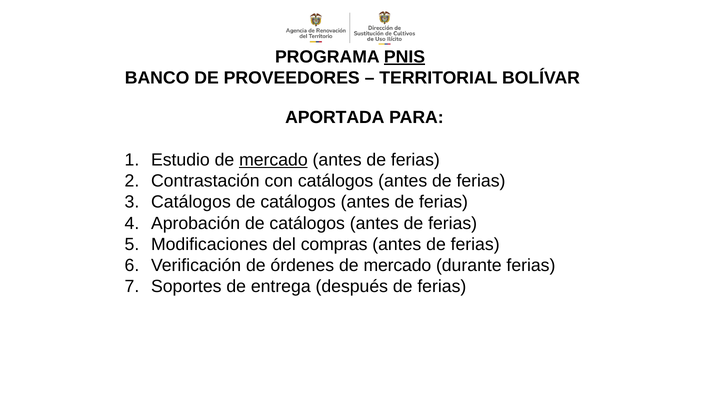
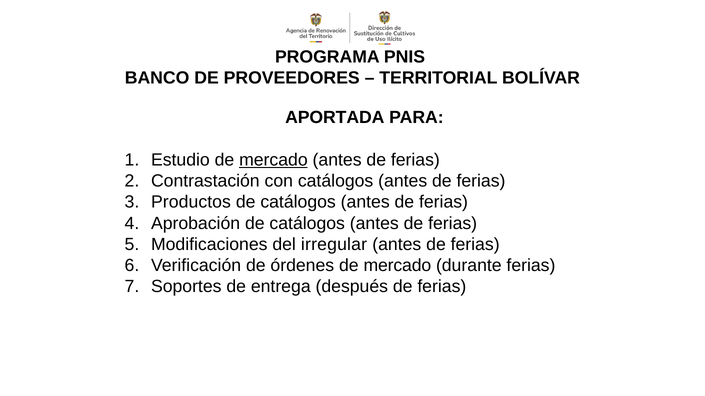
PNIS underline: present -> none
Catálogos at (191, 202): Catálogos -> Productos
compras: compras -> irregular
